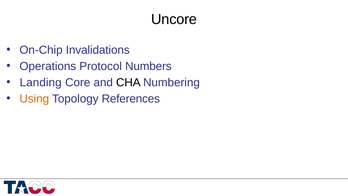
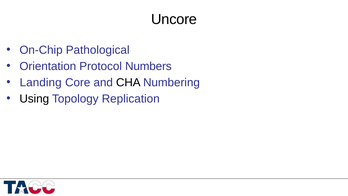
Invalidations: Invalidations -> Pathological
Operations: Operations -> Orientation
Using colour: orange -> black
References: References -> Replication
